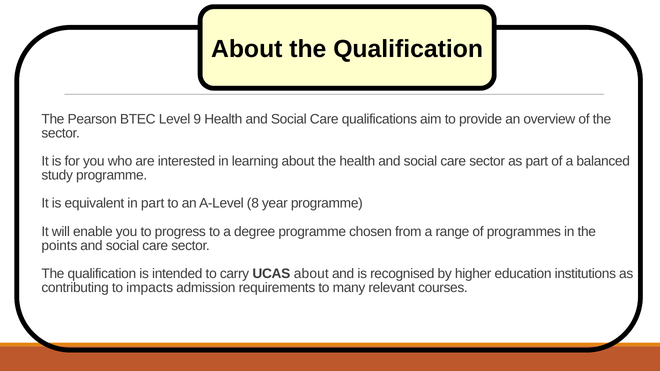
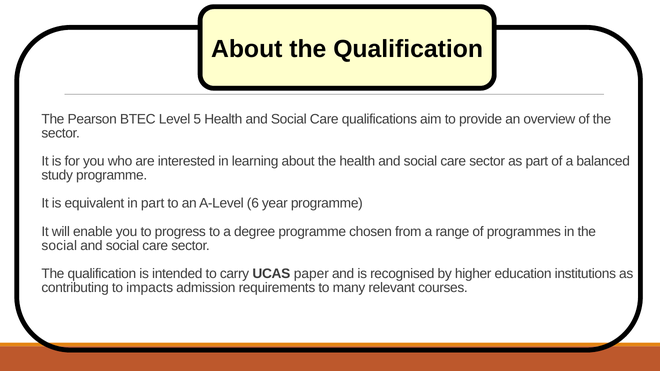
9: 9 -> 5
8: 8 -> 6
points at (59, 246): points -> social
UCAS about: about -> paper
